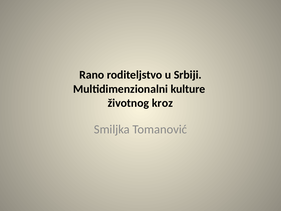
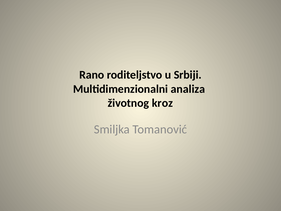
kulture: kulture -> analiza
